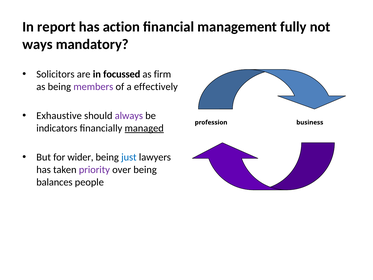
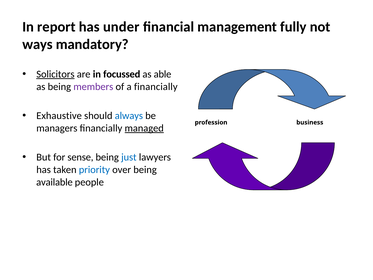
action: action -> under
Solicitors underline: none -> present
firm: firm -> able
a effectively: effectively -> financially
always colour: purple -> blue
indicators: indicators -> managers
wider: wider -> sense
priority colour: purple -> blue
balances: balances -> available
